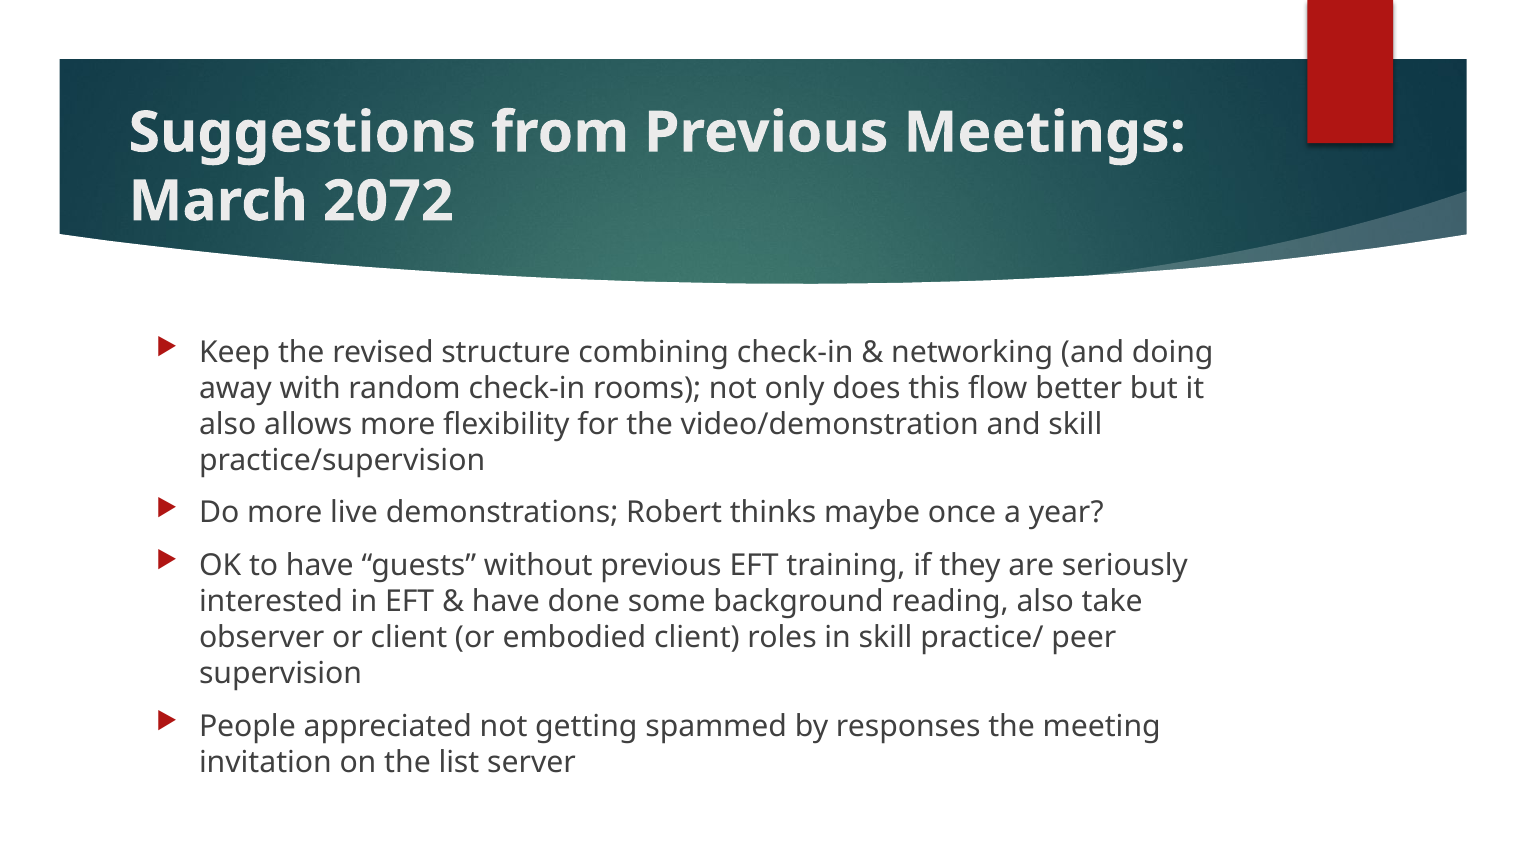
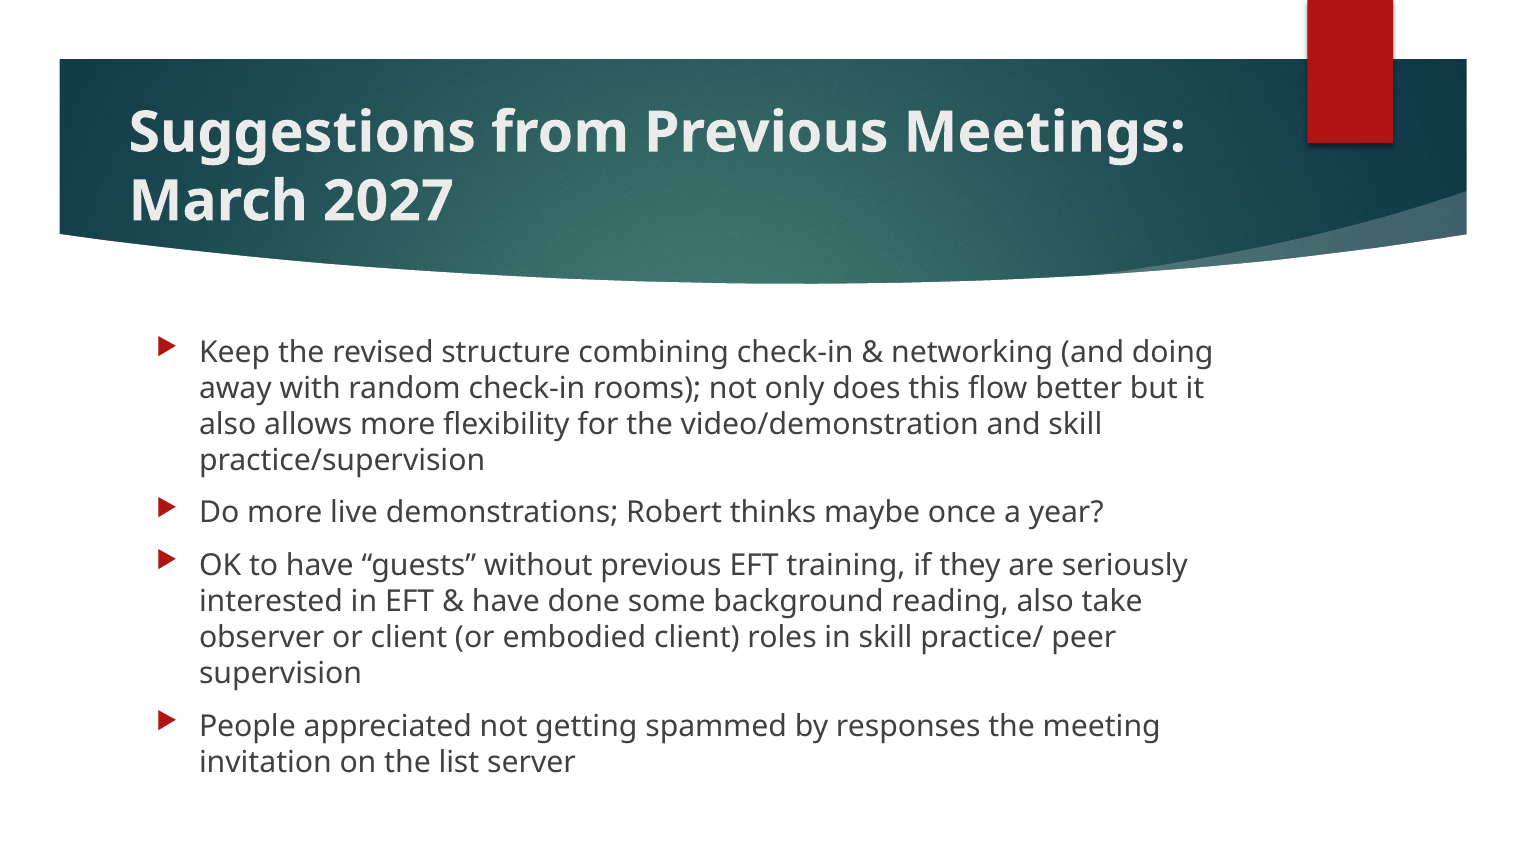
2072: 2072 -> 2027
